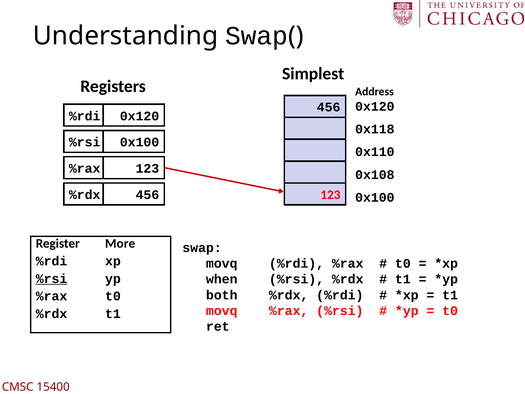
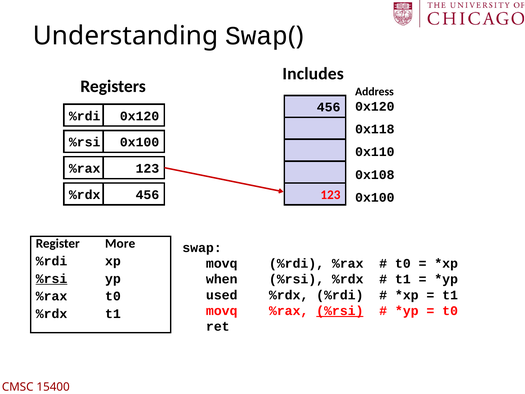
Simplest: Simplest -> Includes
both: both -> used
%rsi at (340, 311) underline: none -> present
